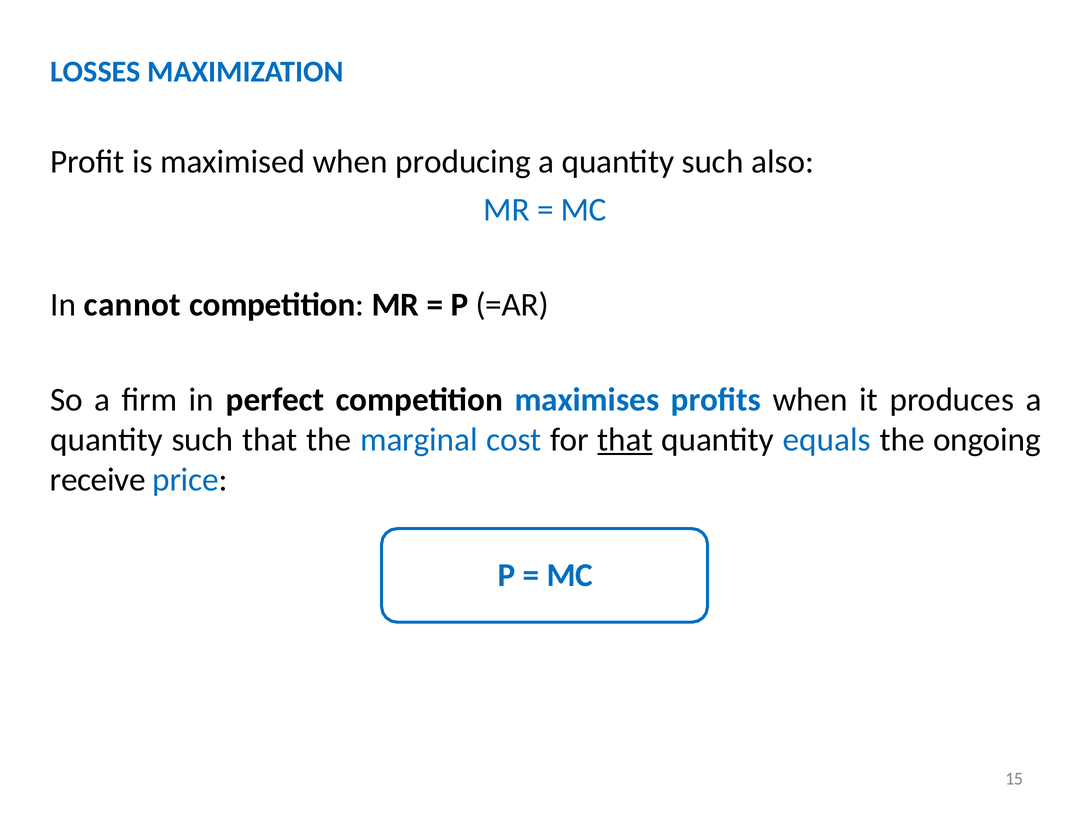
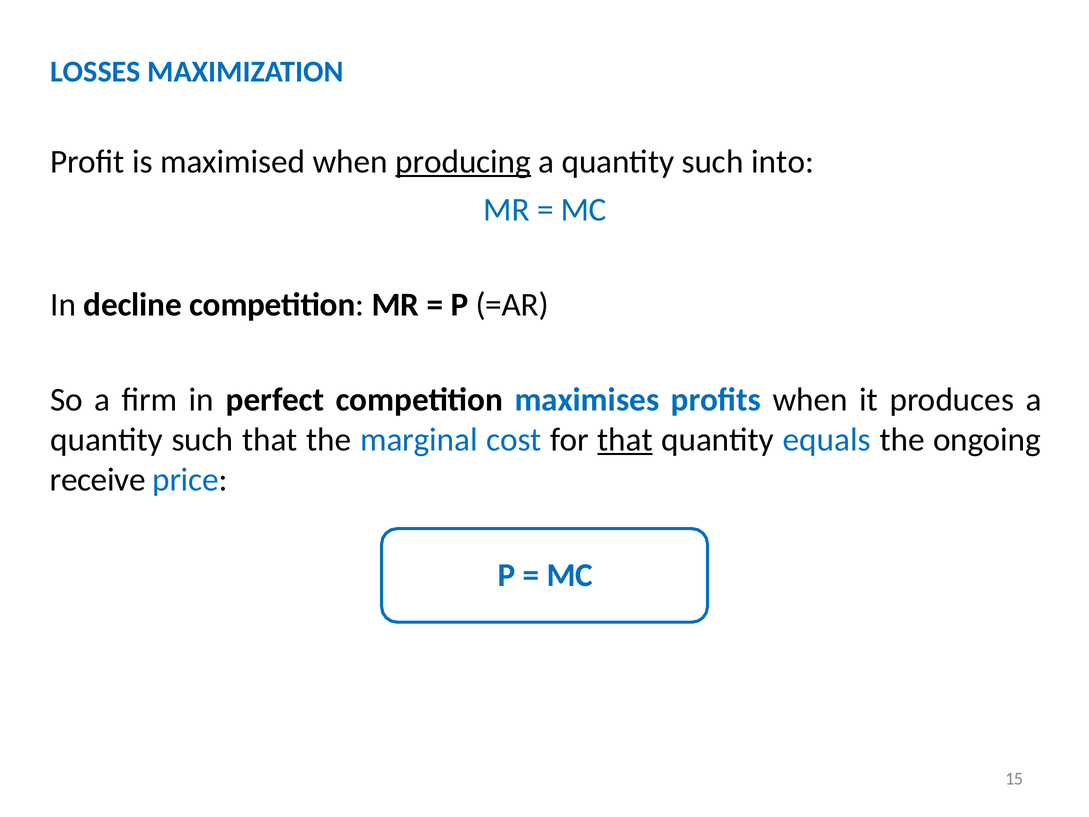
producing underline: none -> present
also: also -> into
cannot: cannot -> decline
